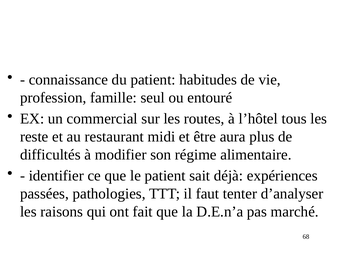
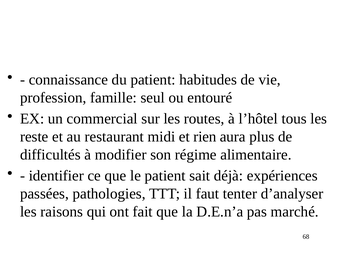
être: être -> rien
